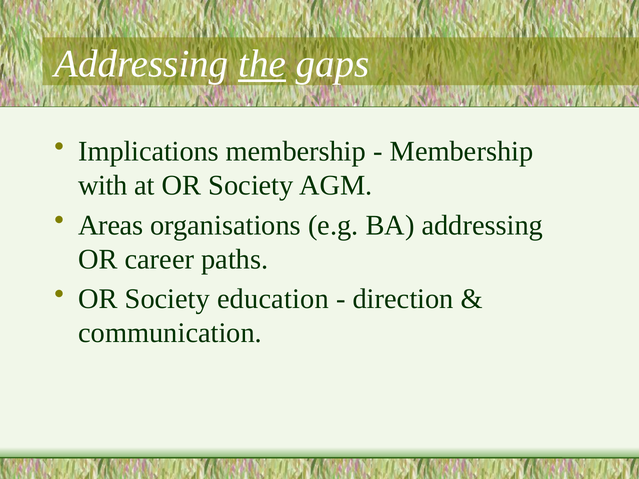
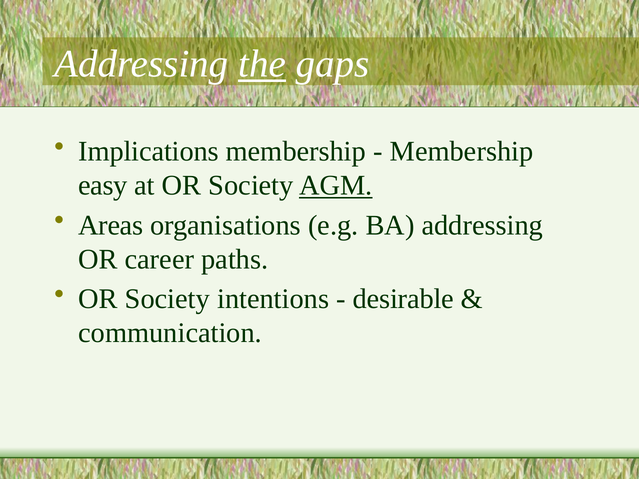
with: with -> easy
AGM underline: none -> present
education: education -> intentions
direction: direction -> desirable
